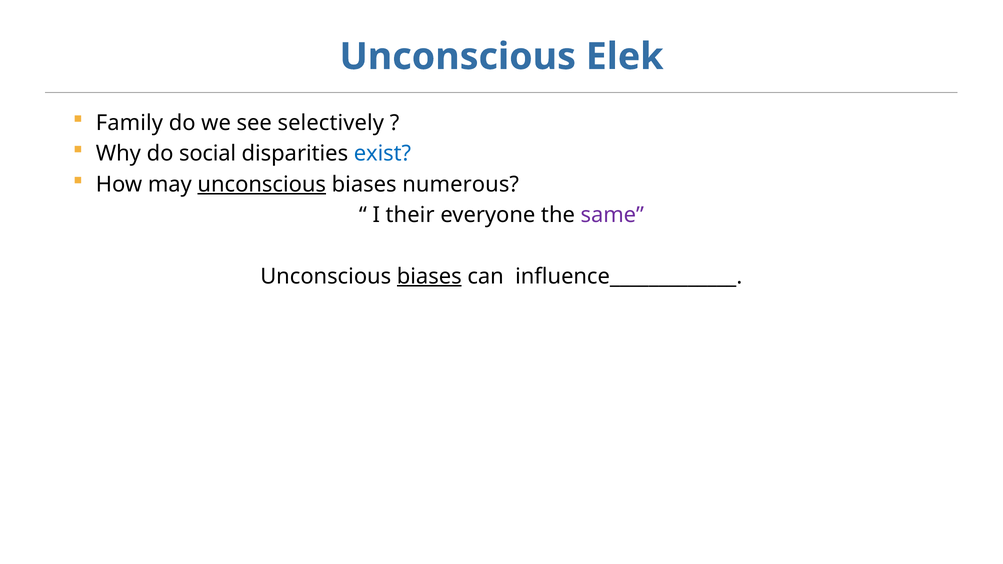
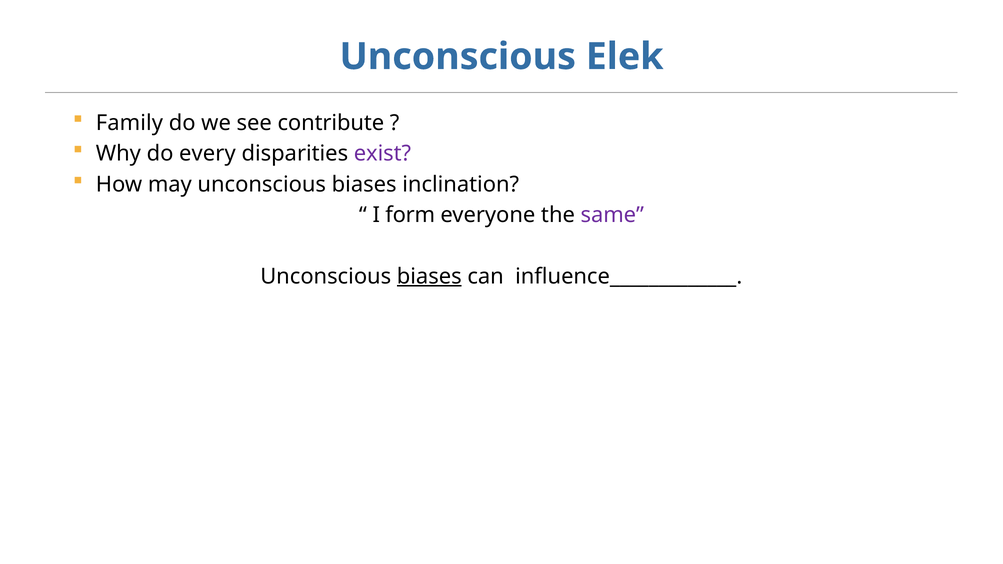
selectively: selectively -> contribute
social: social -> every
exist colour: blue -> purple
unconscious at (262, 184) underline: present -> none
numerous: numerous -> inclination
their: their -> form
